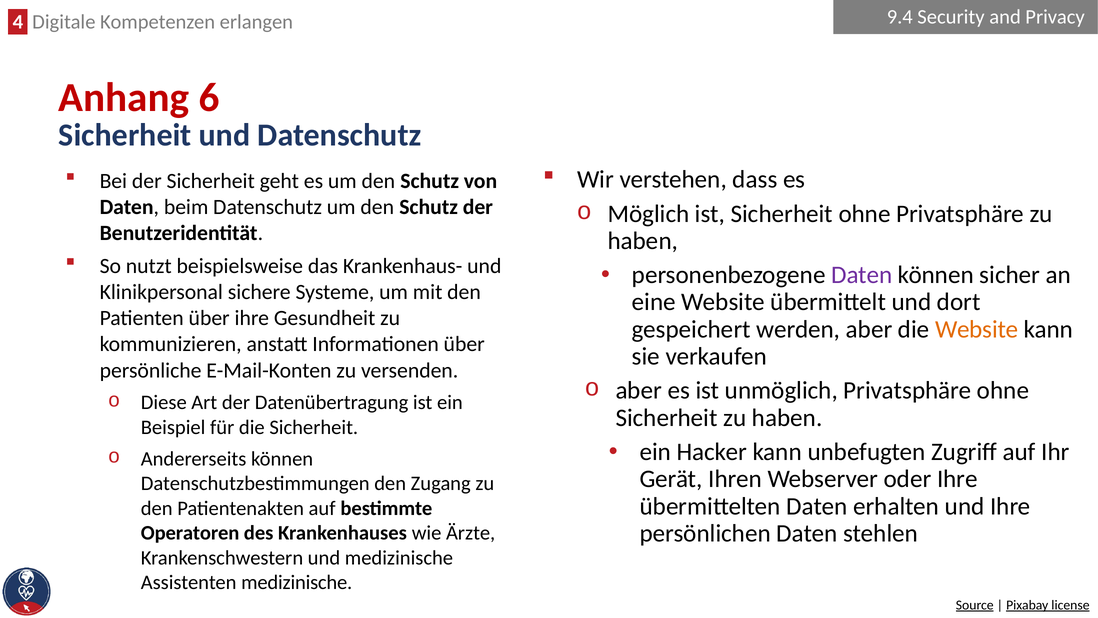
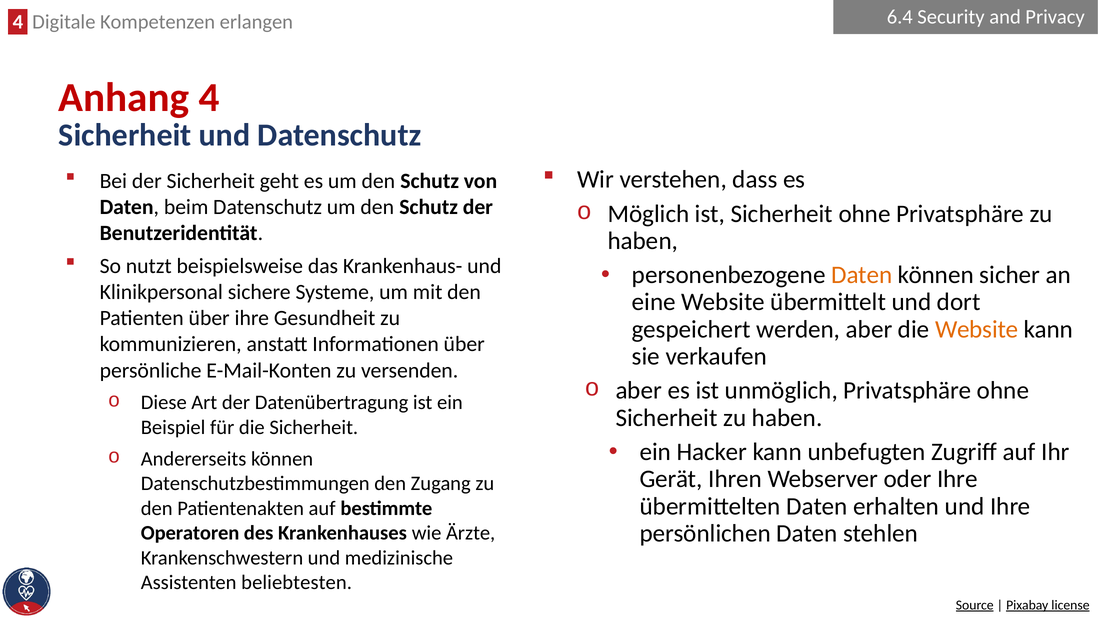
9.4: 9.4 -> 6.4
Anhang 6: 6 -> 4
Daten at (862, 275) colour: purple -> orange
Assistenten medizinische: medizinische -> beliebtesten
